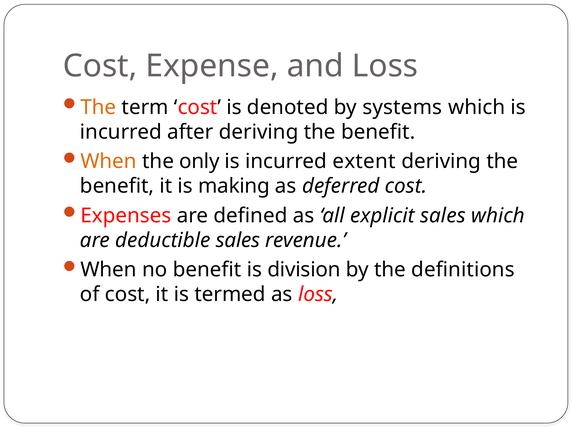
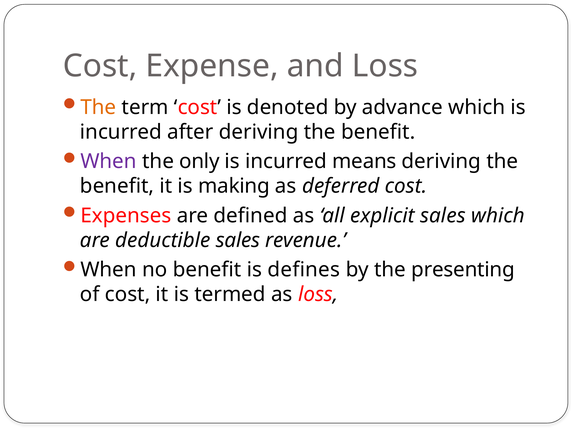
systems: systems -> advance
When at (109, 161) colour: orange -> purple
extent: extent -> means
division: division -> defines
definitions: definitions -> presenting
